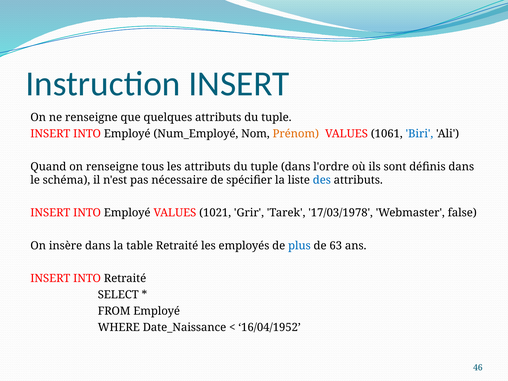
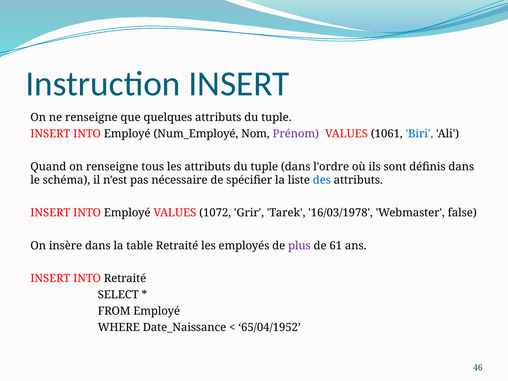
Prénom colour: orange -> purple
1021: 1021 -> 1072
17/03/1978: 17/03/1978 -> 16/03/1978
plus colour: blue -> purple
63: 63 -> 61
16/04/1952: 16/04/1952 -> 65/04/1952
